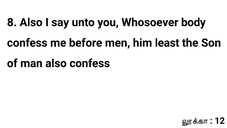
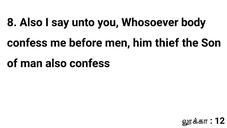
least: least -> thief
